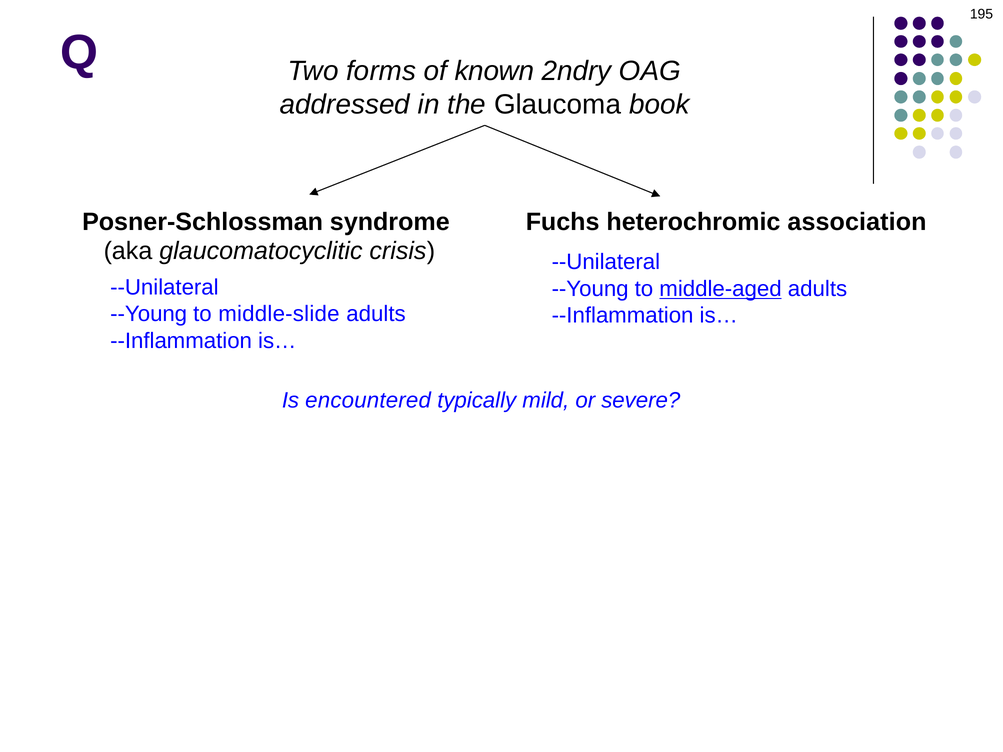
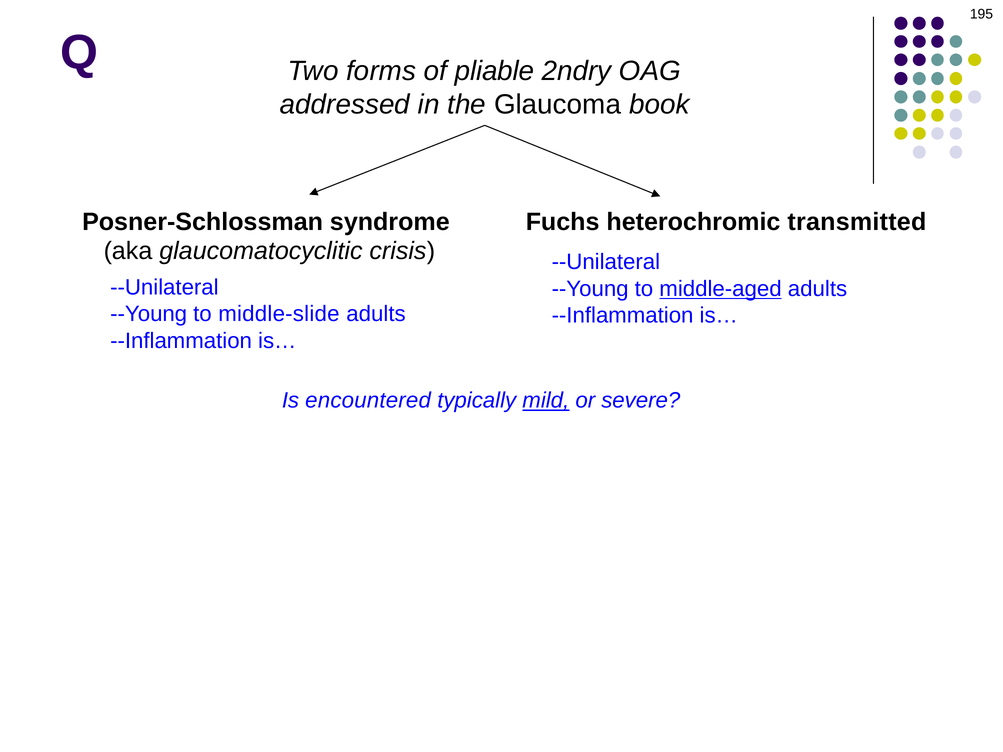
known: known -> pliable
association: association -> transmitted
mild underline: none -> present
